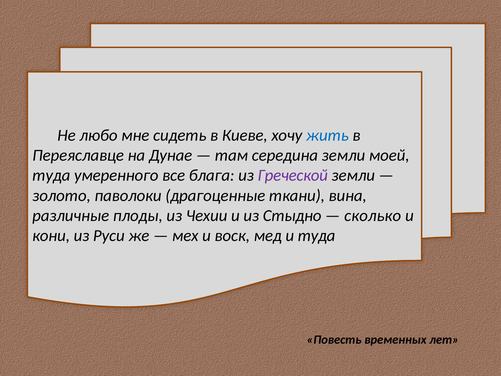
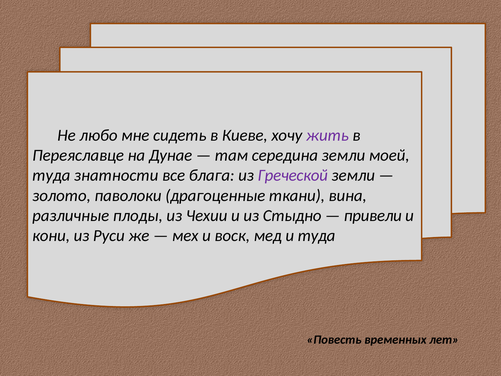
жить colour: blue -> purple
умеренного: умеренного -> знатности
сколько: сколько -> привели
